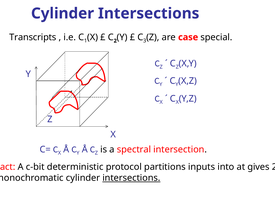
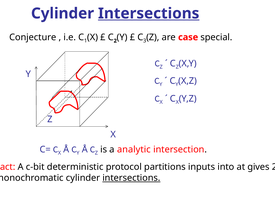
Intersections at (149, 13) underline: none -> present
Transcripts: Transcripts -> Conjecture
spectral: spectral -> analytic
